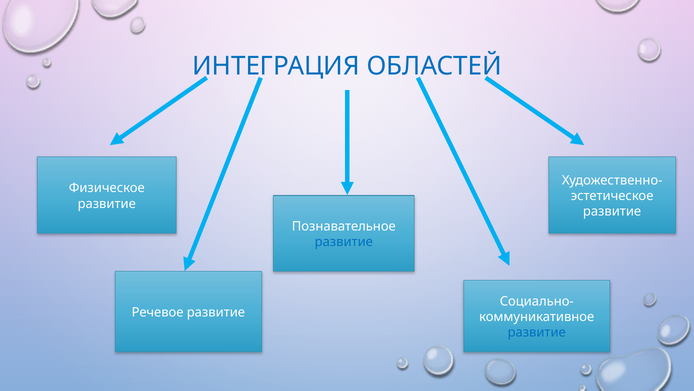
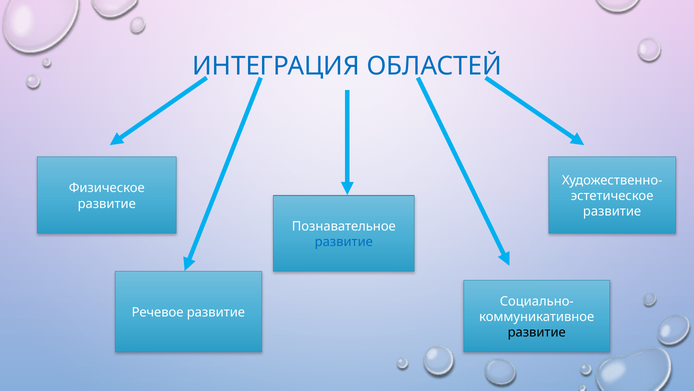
развитие at (537, 332) colour: blue -> black
